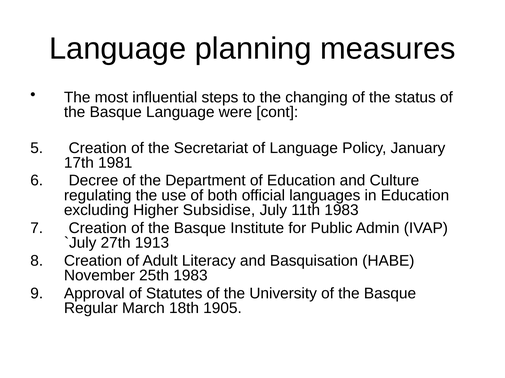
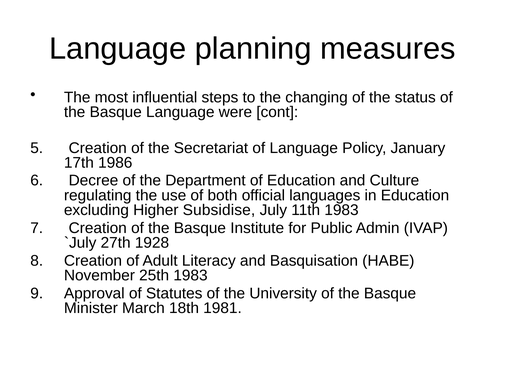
1981: 1981 -> 1986
1913: 1913 -> 1928
Regular: Regular -> Minister
1905: 1905 -> 1981
